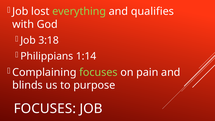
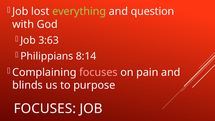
qualifies: qualifies -> question
3:18: 3:18 -> 3:63
1:14: 1:14 -> 8:14
focuses at (98, 72) colour: light green -> pink
